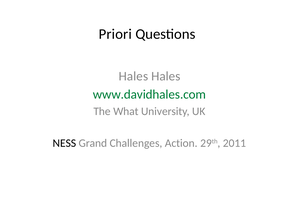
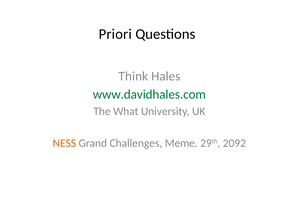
Hales at (133, 76): Hales -> Think
NESS colour: black -> orange
Action: Action -> Meme
2011: 2011 -> 2092
